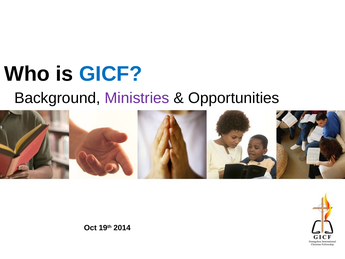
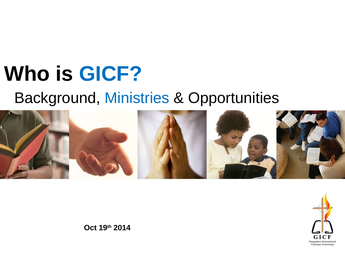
Ministries colour: purple -> blue
